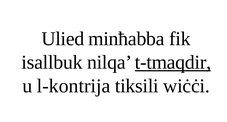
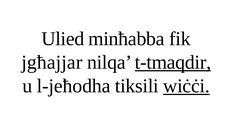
isallbuk: isallbuk -> jgħajjar
l-kontrija: l-kontrija -> l-jeħodha
wiċċi underline: none -> present
